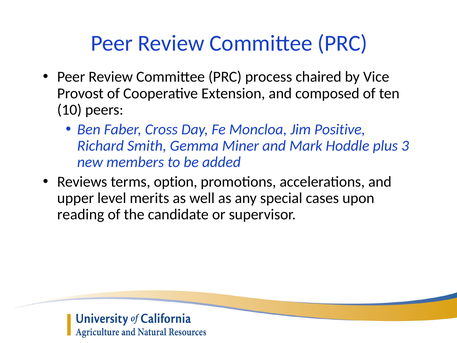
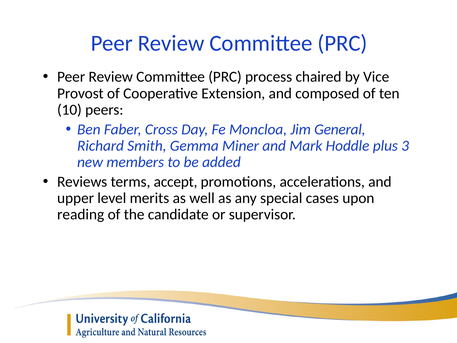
Positive: Positive -> General
option: option -> accept
